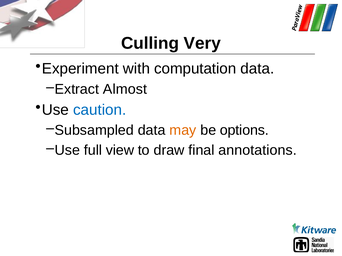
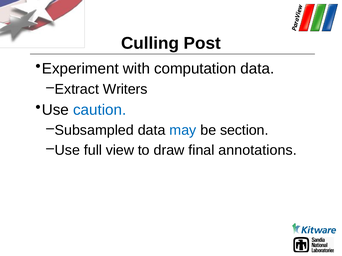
Very: Very -> Post
Almost: Almost -> Writers
may colour: orange -> blue
options: options -> section
